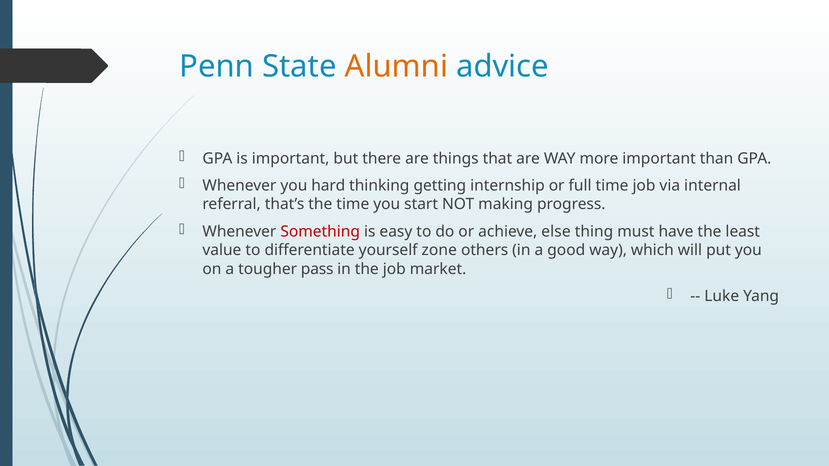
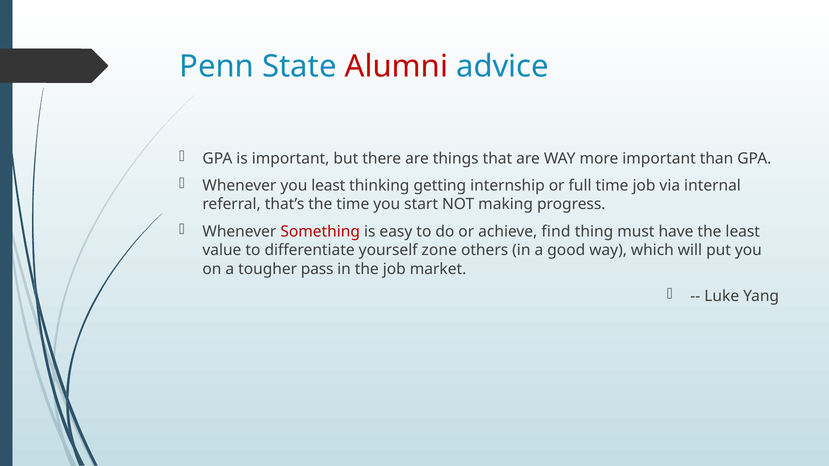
Alumni colour: orange -> red
you hard: hard -> least
else: else -> find
